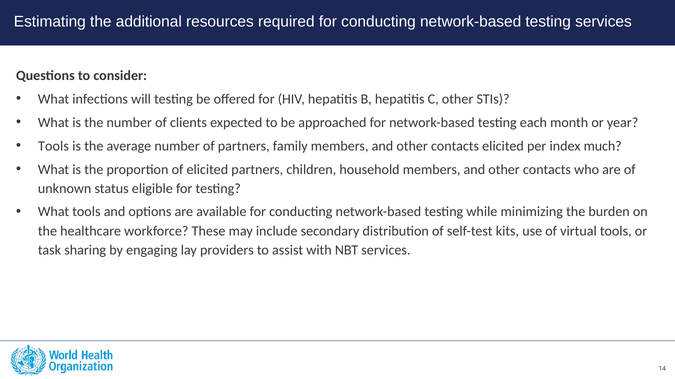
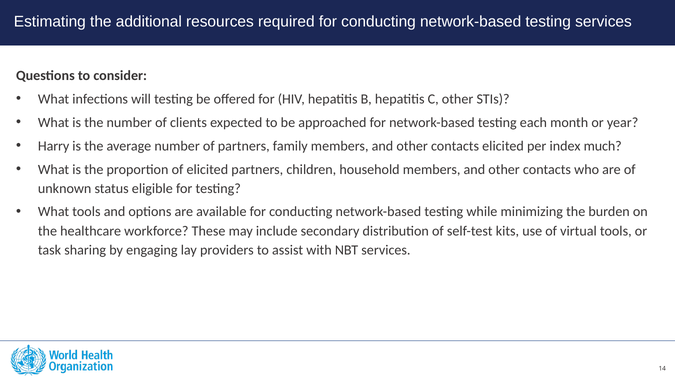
Tools at (53, 146): Tools -> Harry
